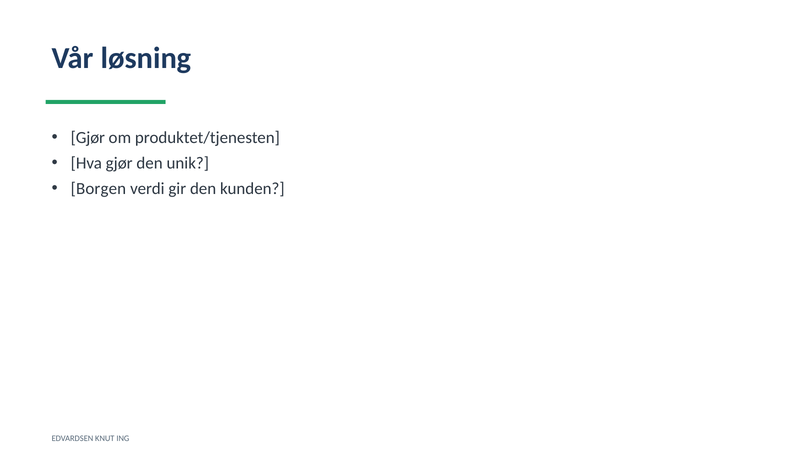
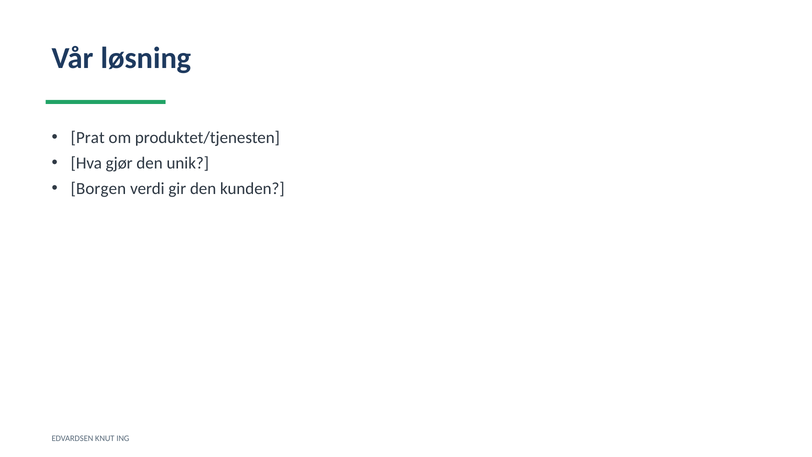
Gjør at (88, 138): Gjør -> Prat
